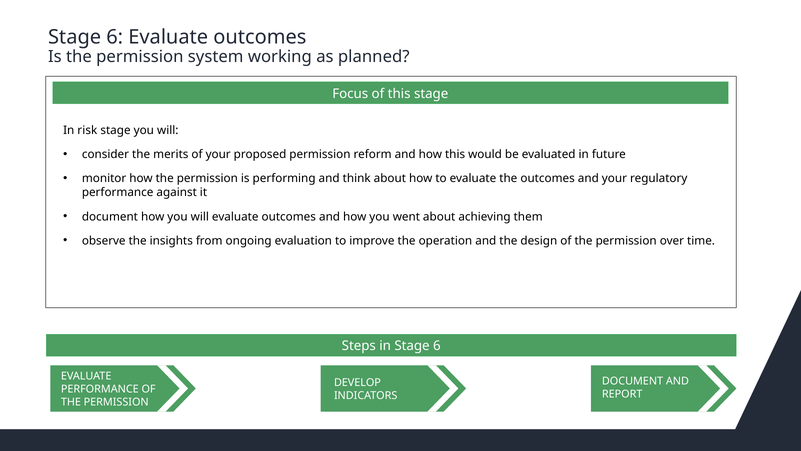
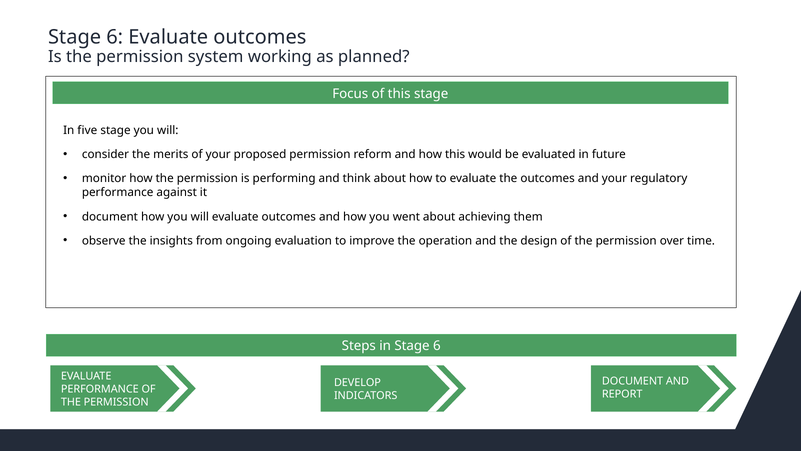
risk: risk -> five
